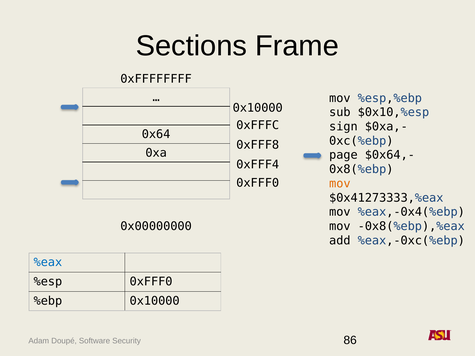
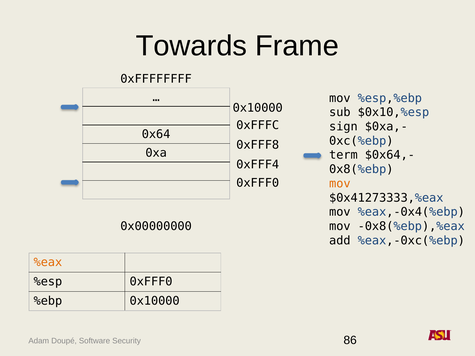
Sections: Sections -> Towards
page: page -> term
%eax colour: blue -> orange
